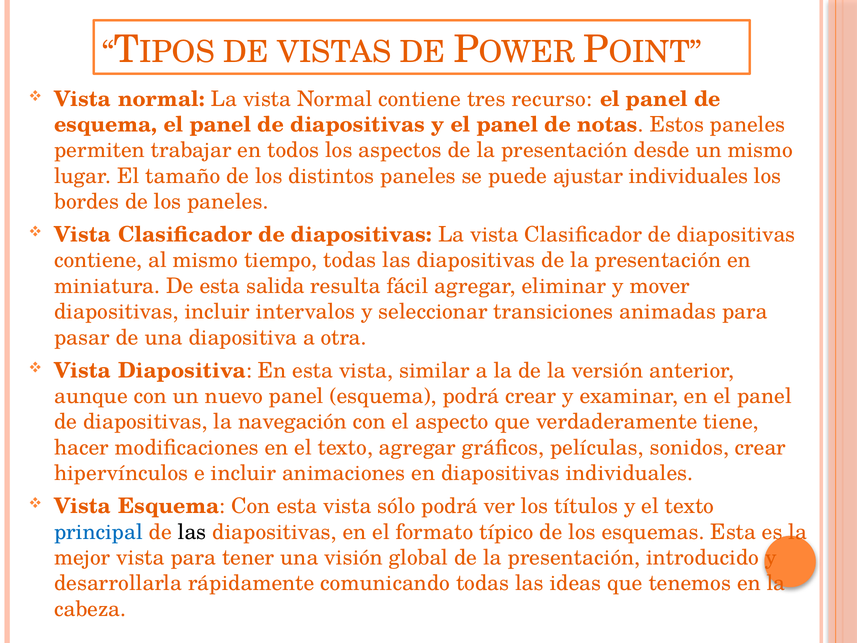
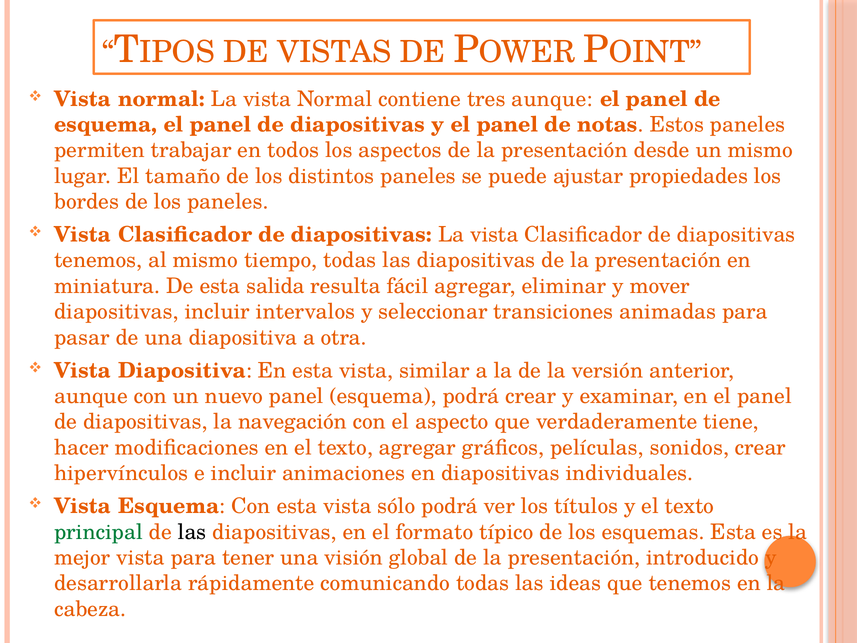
tres recurso: recurso -> aunque
ajustar individuales: individuales -> propiedades
contiene at (98, 260): contiene -> tenemos
principal colour: blue -> green
